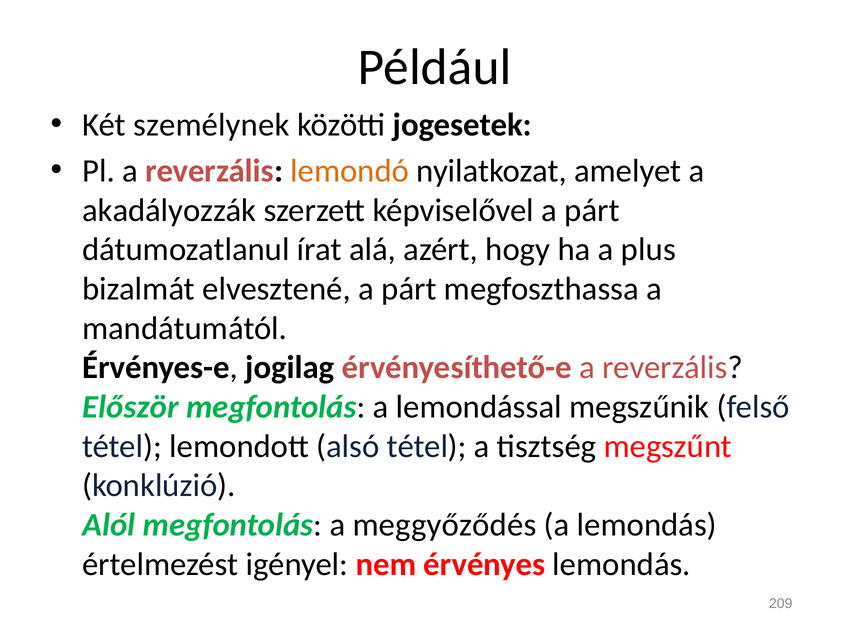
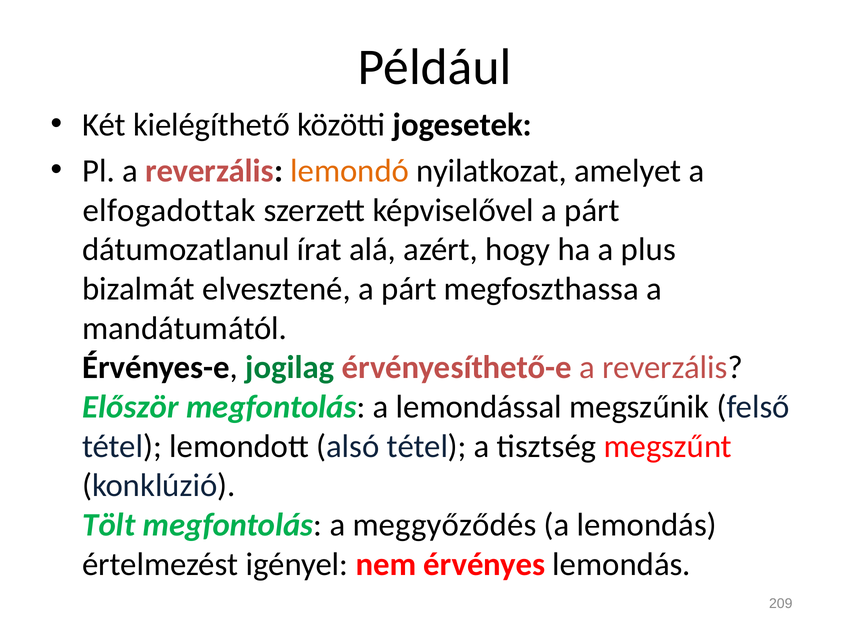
személynek: személynek -> kielégíthető
akadályozzák: akadályozzák -> elfogadottak
jogilag colour: black -> green
Alól: Alól -> Tölt
